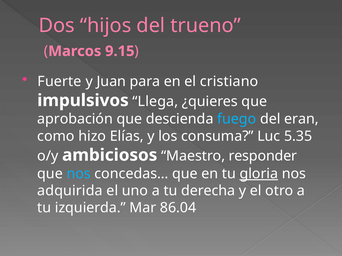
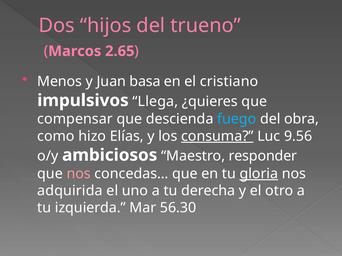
9.15: 9.15 -> 2.65
Fuerte: Fuerte -> Menos
para: para -> basa
aprobación: aprobación -> compensar
eran: eran -> obra
consuma underline: none -> present
5.35: 5.35 -> 9.56
nos at (79, 174) colour: light blue -> pink
86.04: 86.04 -> 56.30
